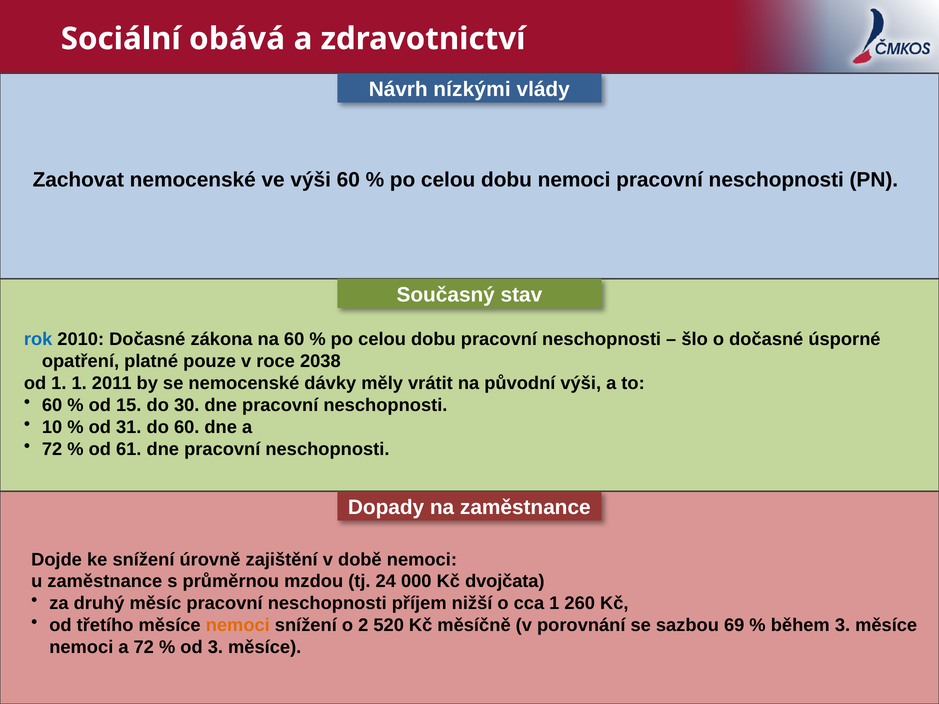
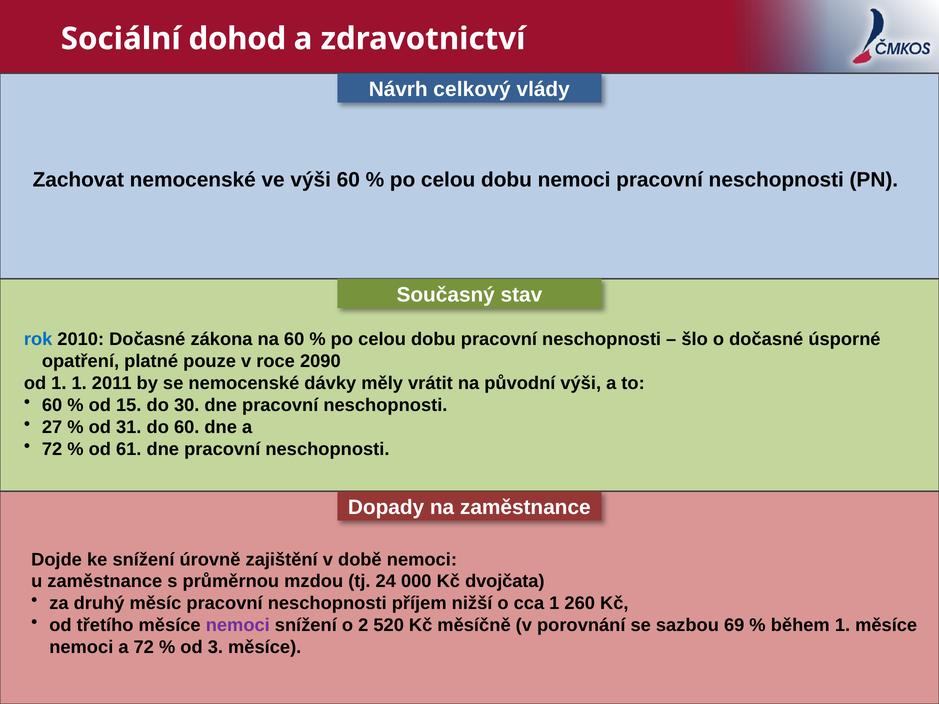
obává: obává -> dohod
nízkými: nízkými -> celkový
2038: 2038 -> 2090
10: 10 -> 27
nemoci at (238, 625) colour: orange -> purple
během 3: 3 -> 1
